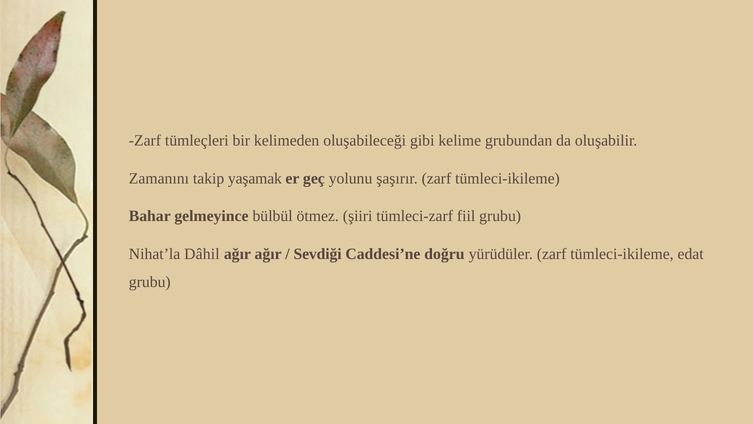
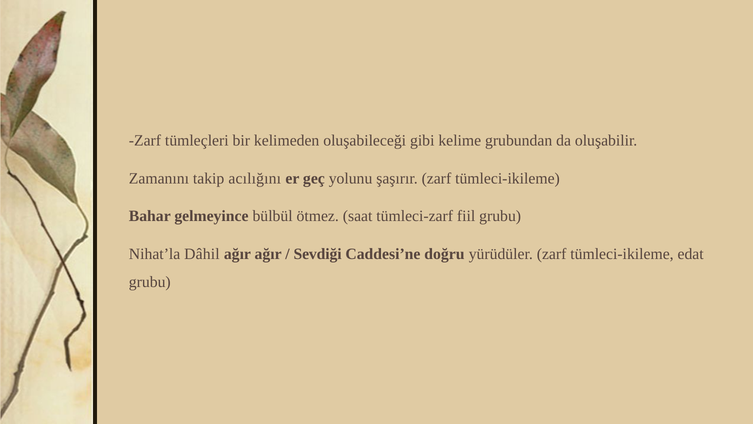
yaşamak: yaşamak -> acılığını
şiiri: şiiri -> saat
